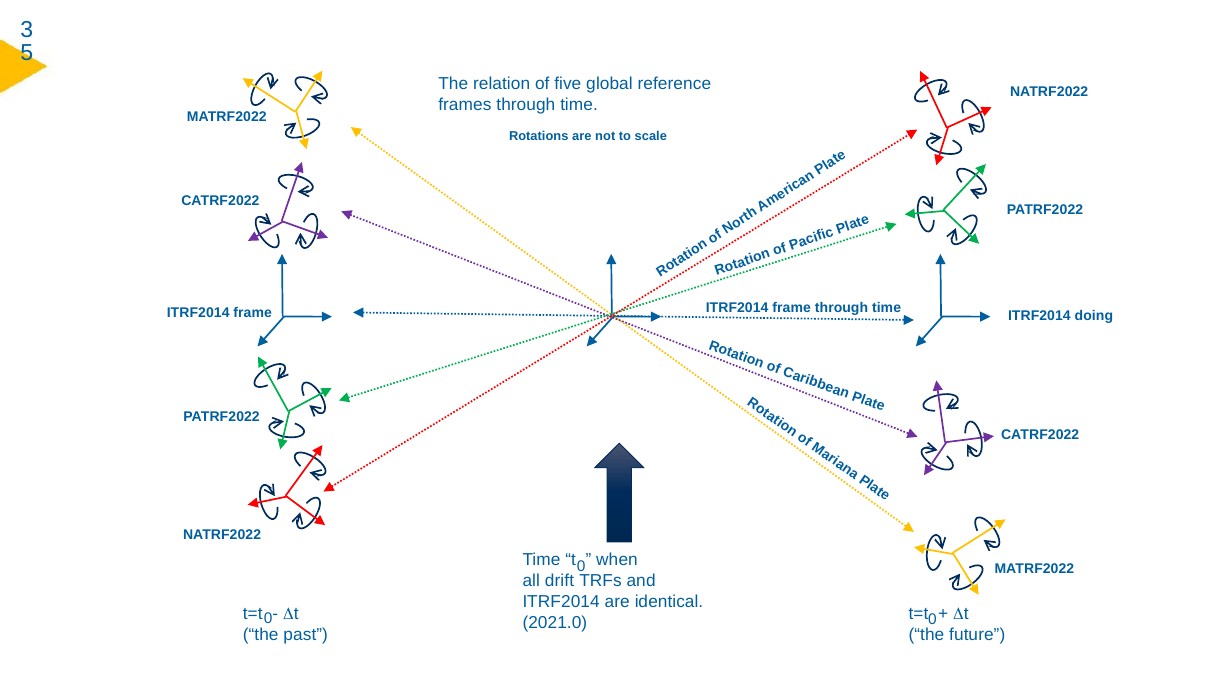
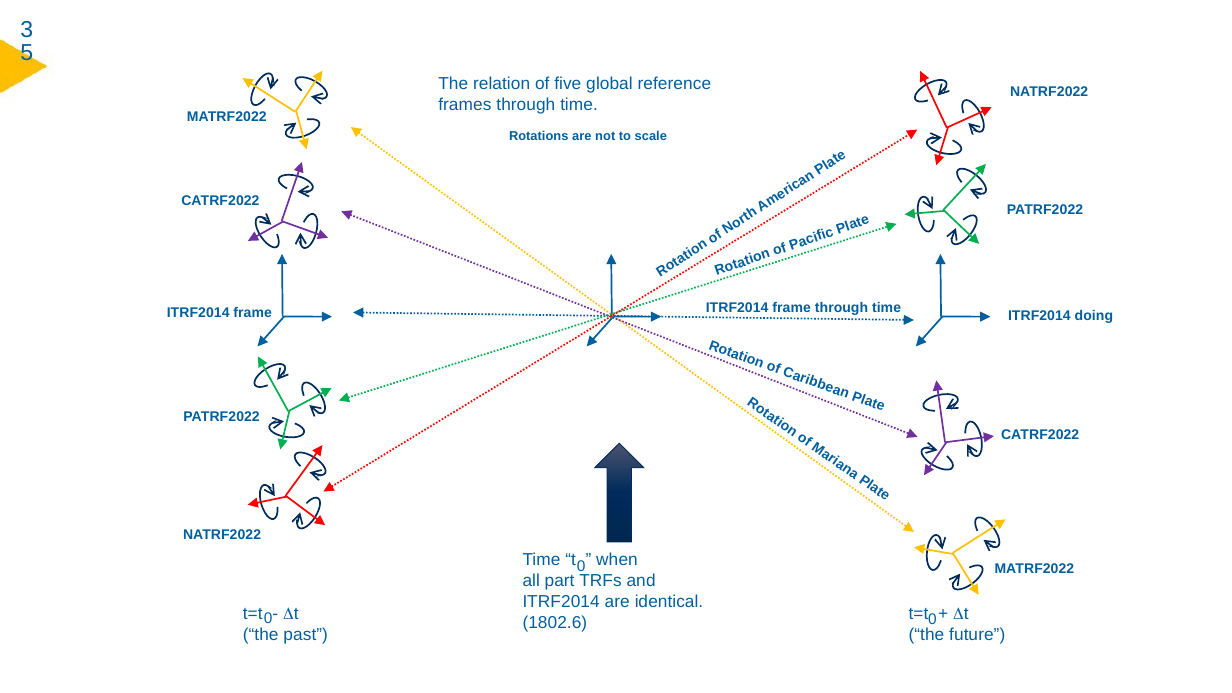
drift: drift -> part
2021.0: 2021.0 -> 1802.6
